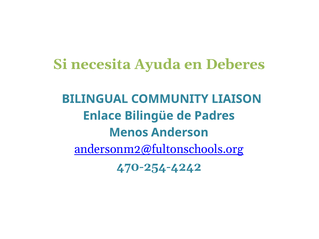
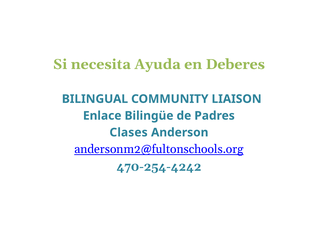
Menos: Menos -> Clases
